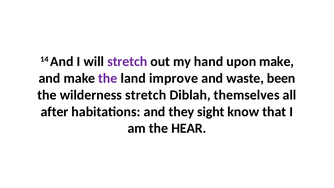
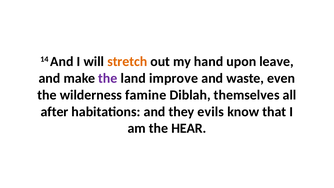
stretch at (127, 61) colour: purple -> orange
upon make: make -> leave
been: been -> even
wilderness stretch: stretch -> famine
sight: sight -> evils
